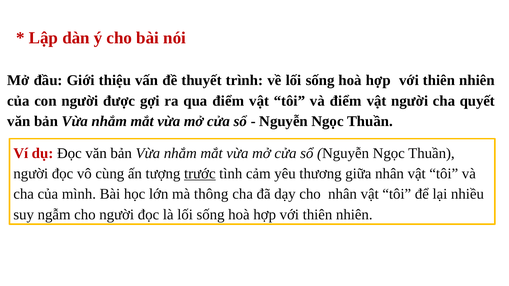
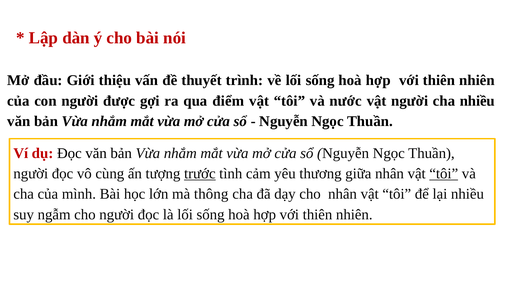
và điểm: điểm -> nước
cha quyết: quyết -> nhiều
tôi at (444, 174) underline: none -> present
